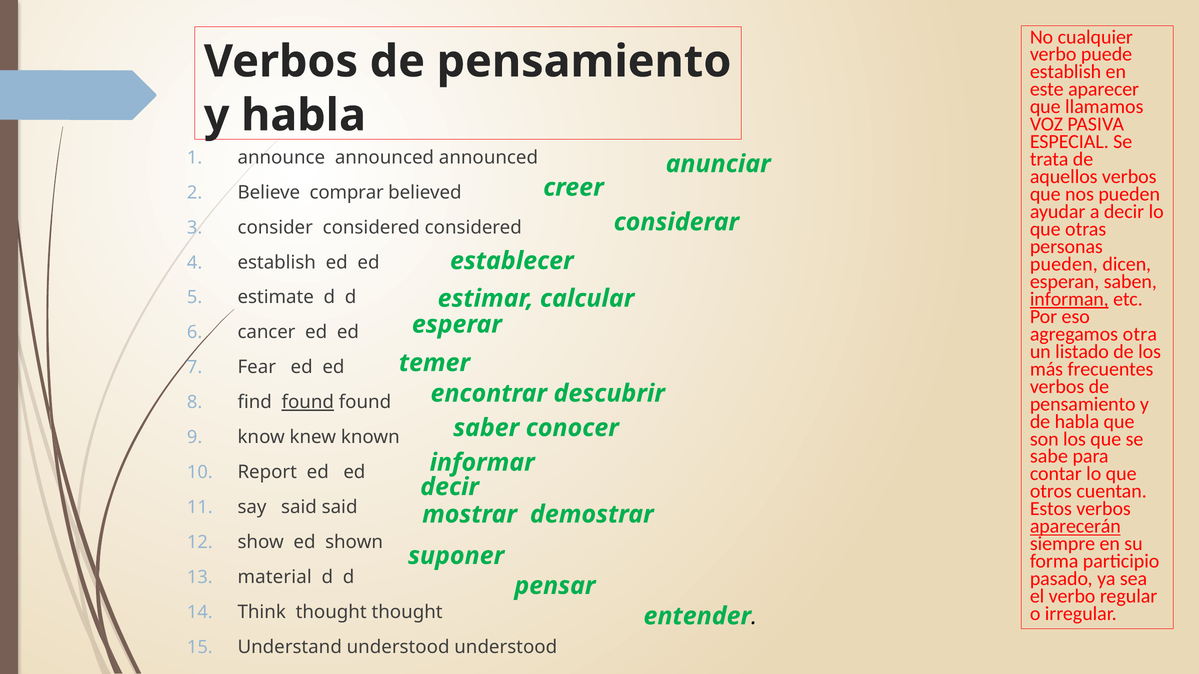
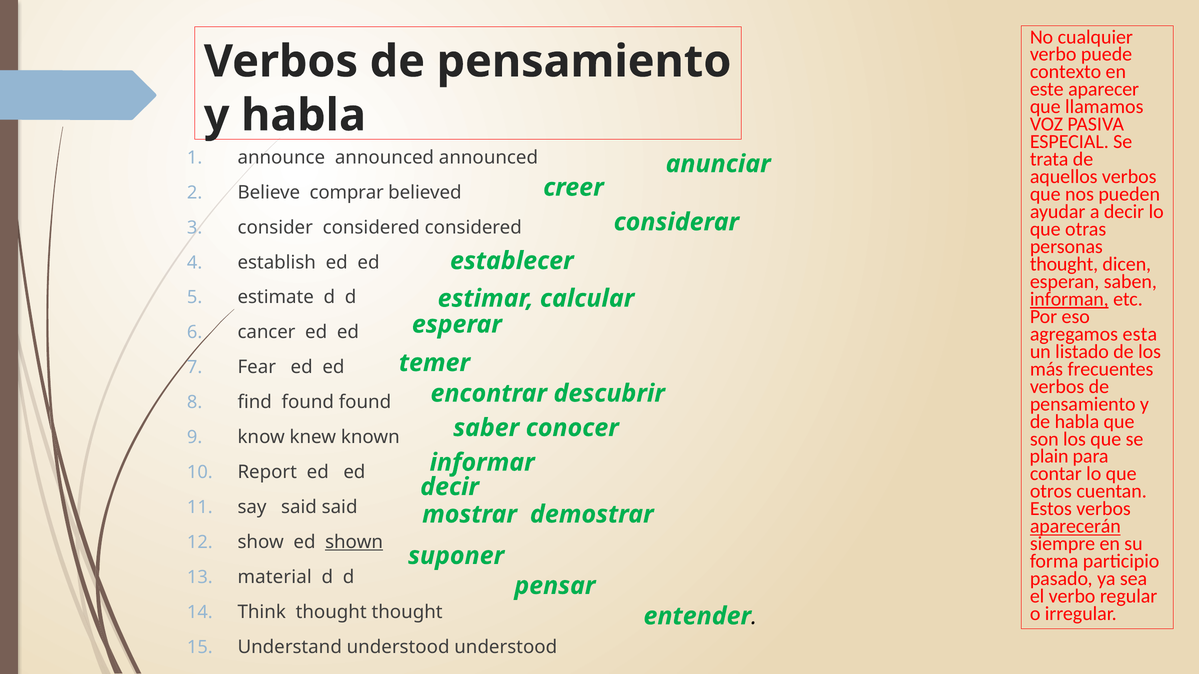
establish at (1066, 72): establish -> contexto
pueden at (1064, 264): pueden -> thought
otra: otra -> esta
found at (308, 402) underline: present -> none
sabe: sabe -> plain
shown underline: none -> present
